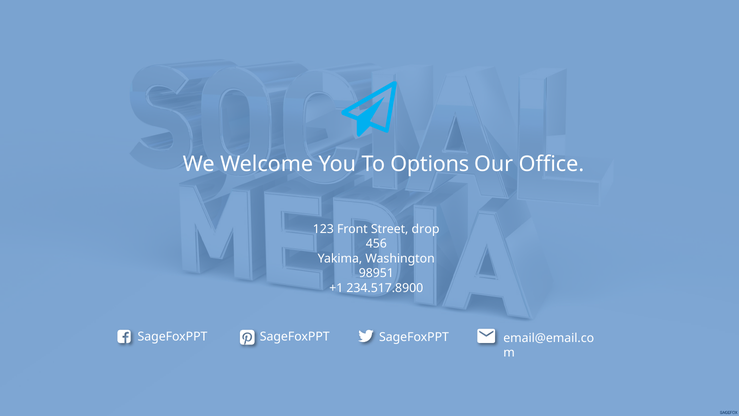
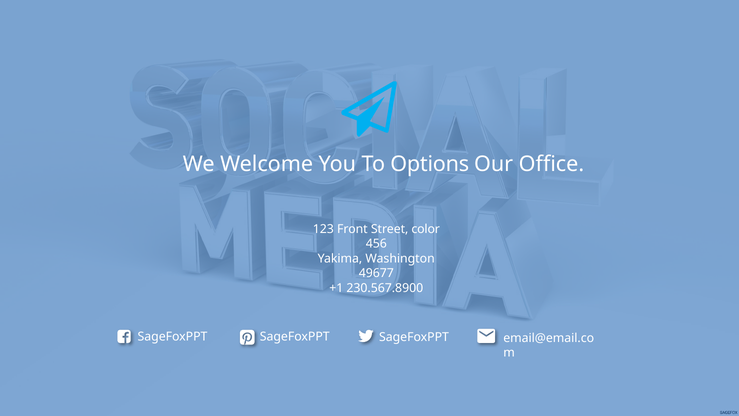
drop: drop -> color
98951: 98951 -> 49677
234.517.8900: 234.517.8900 -> 230.567.8900
